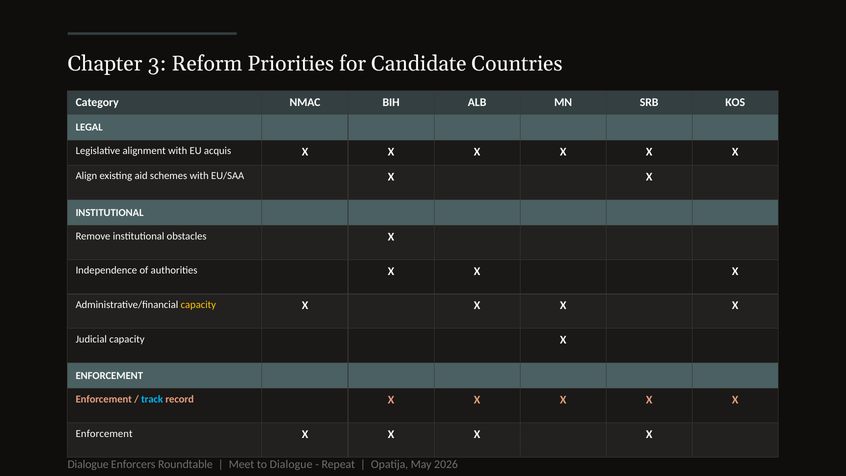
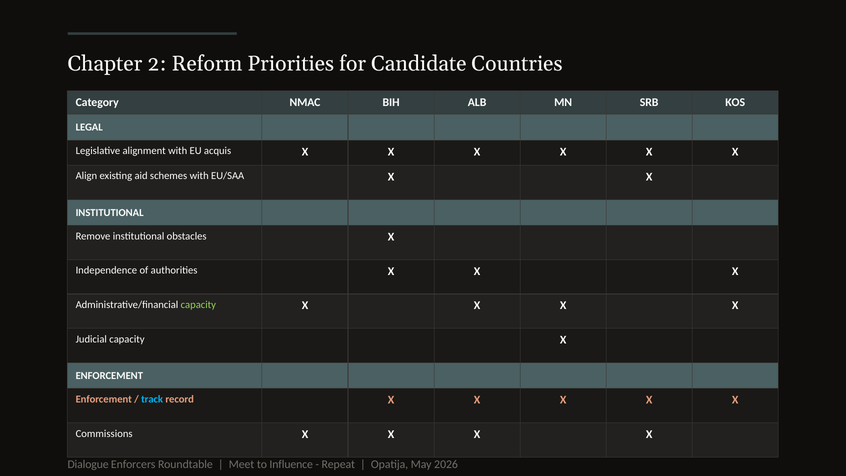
3: 3 -> 2
capacity at (198, 305) colour: yellow -> light green
Enforcement at (104, 433): Enforcement -> Commissions
to Dialogue: Dialogue -> Influence
